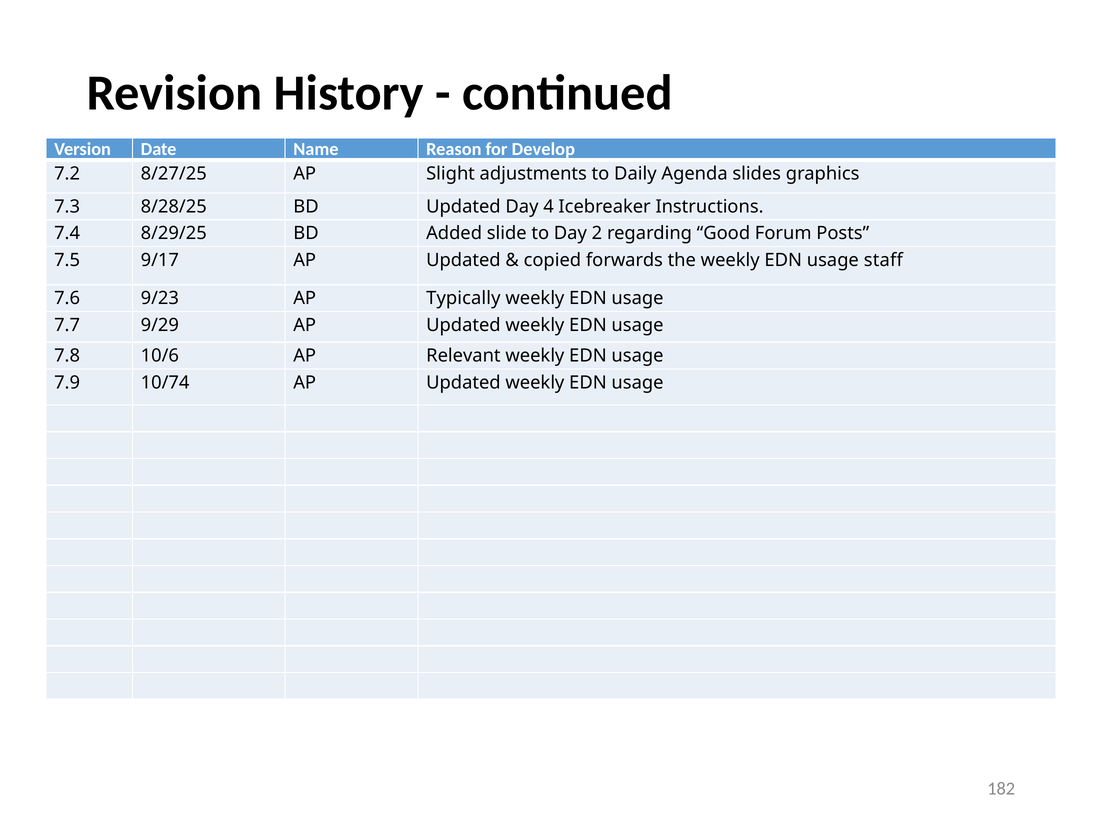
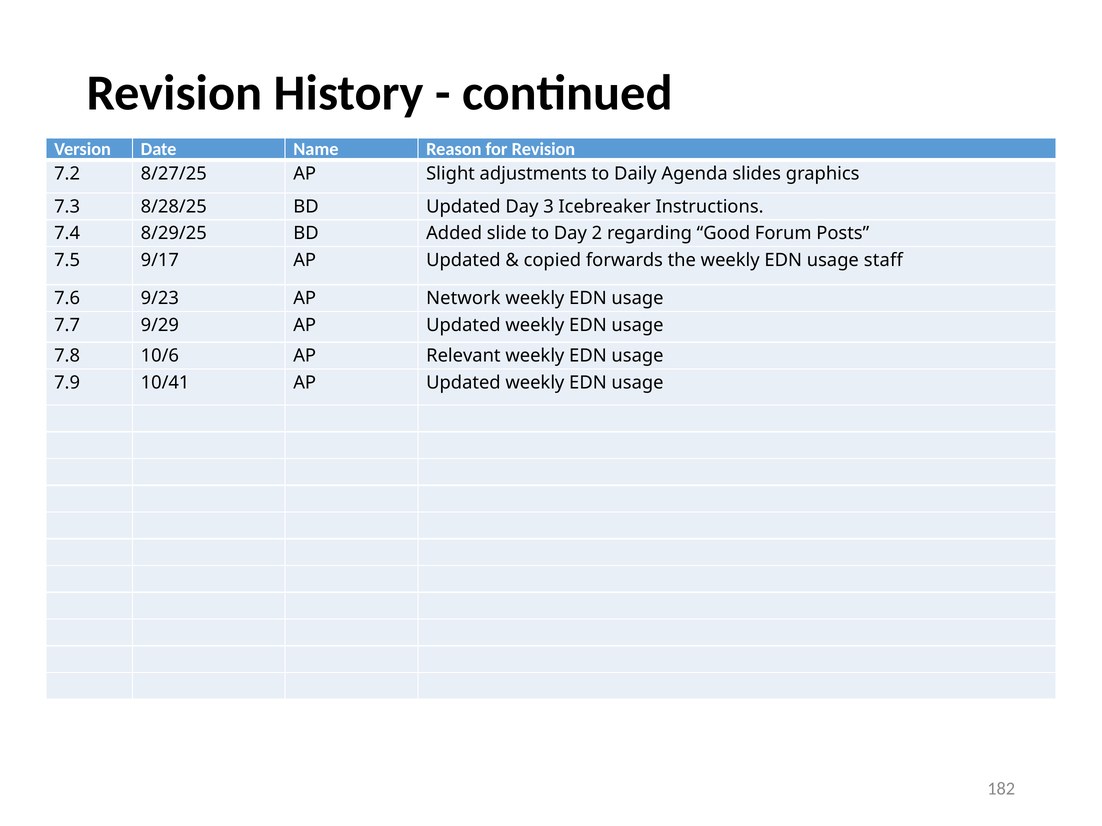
for Develop: Develop -> Revision
4: 4 -> 3
Typically: Typically -> Network
10/74: 10/74 -> 10/41
